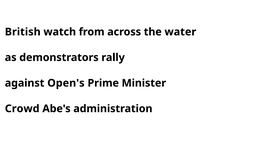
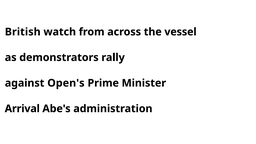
water: water -> vessel
Crowd: Crowd -> Arrival
